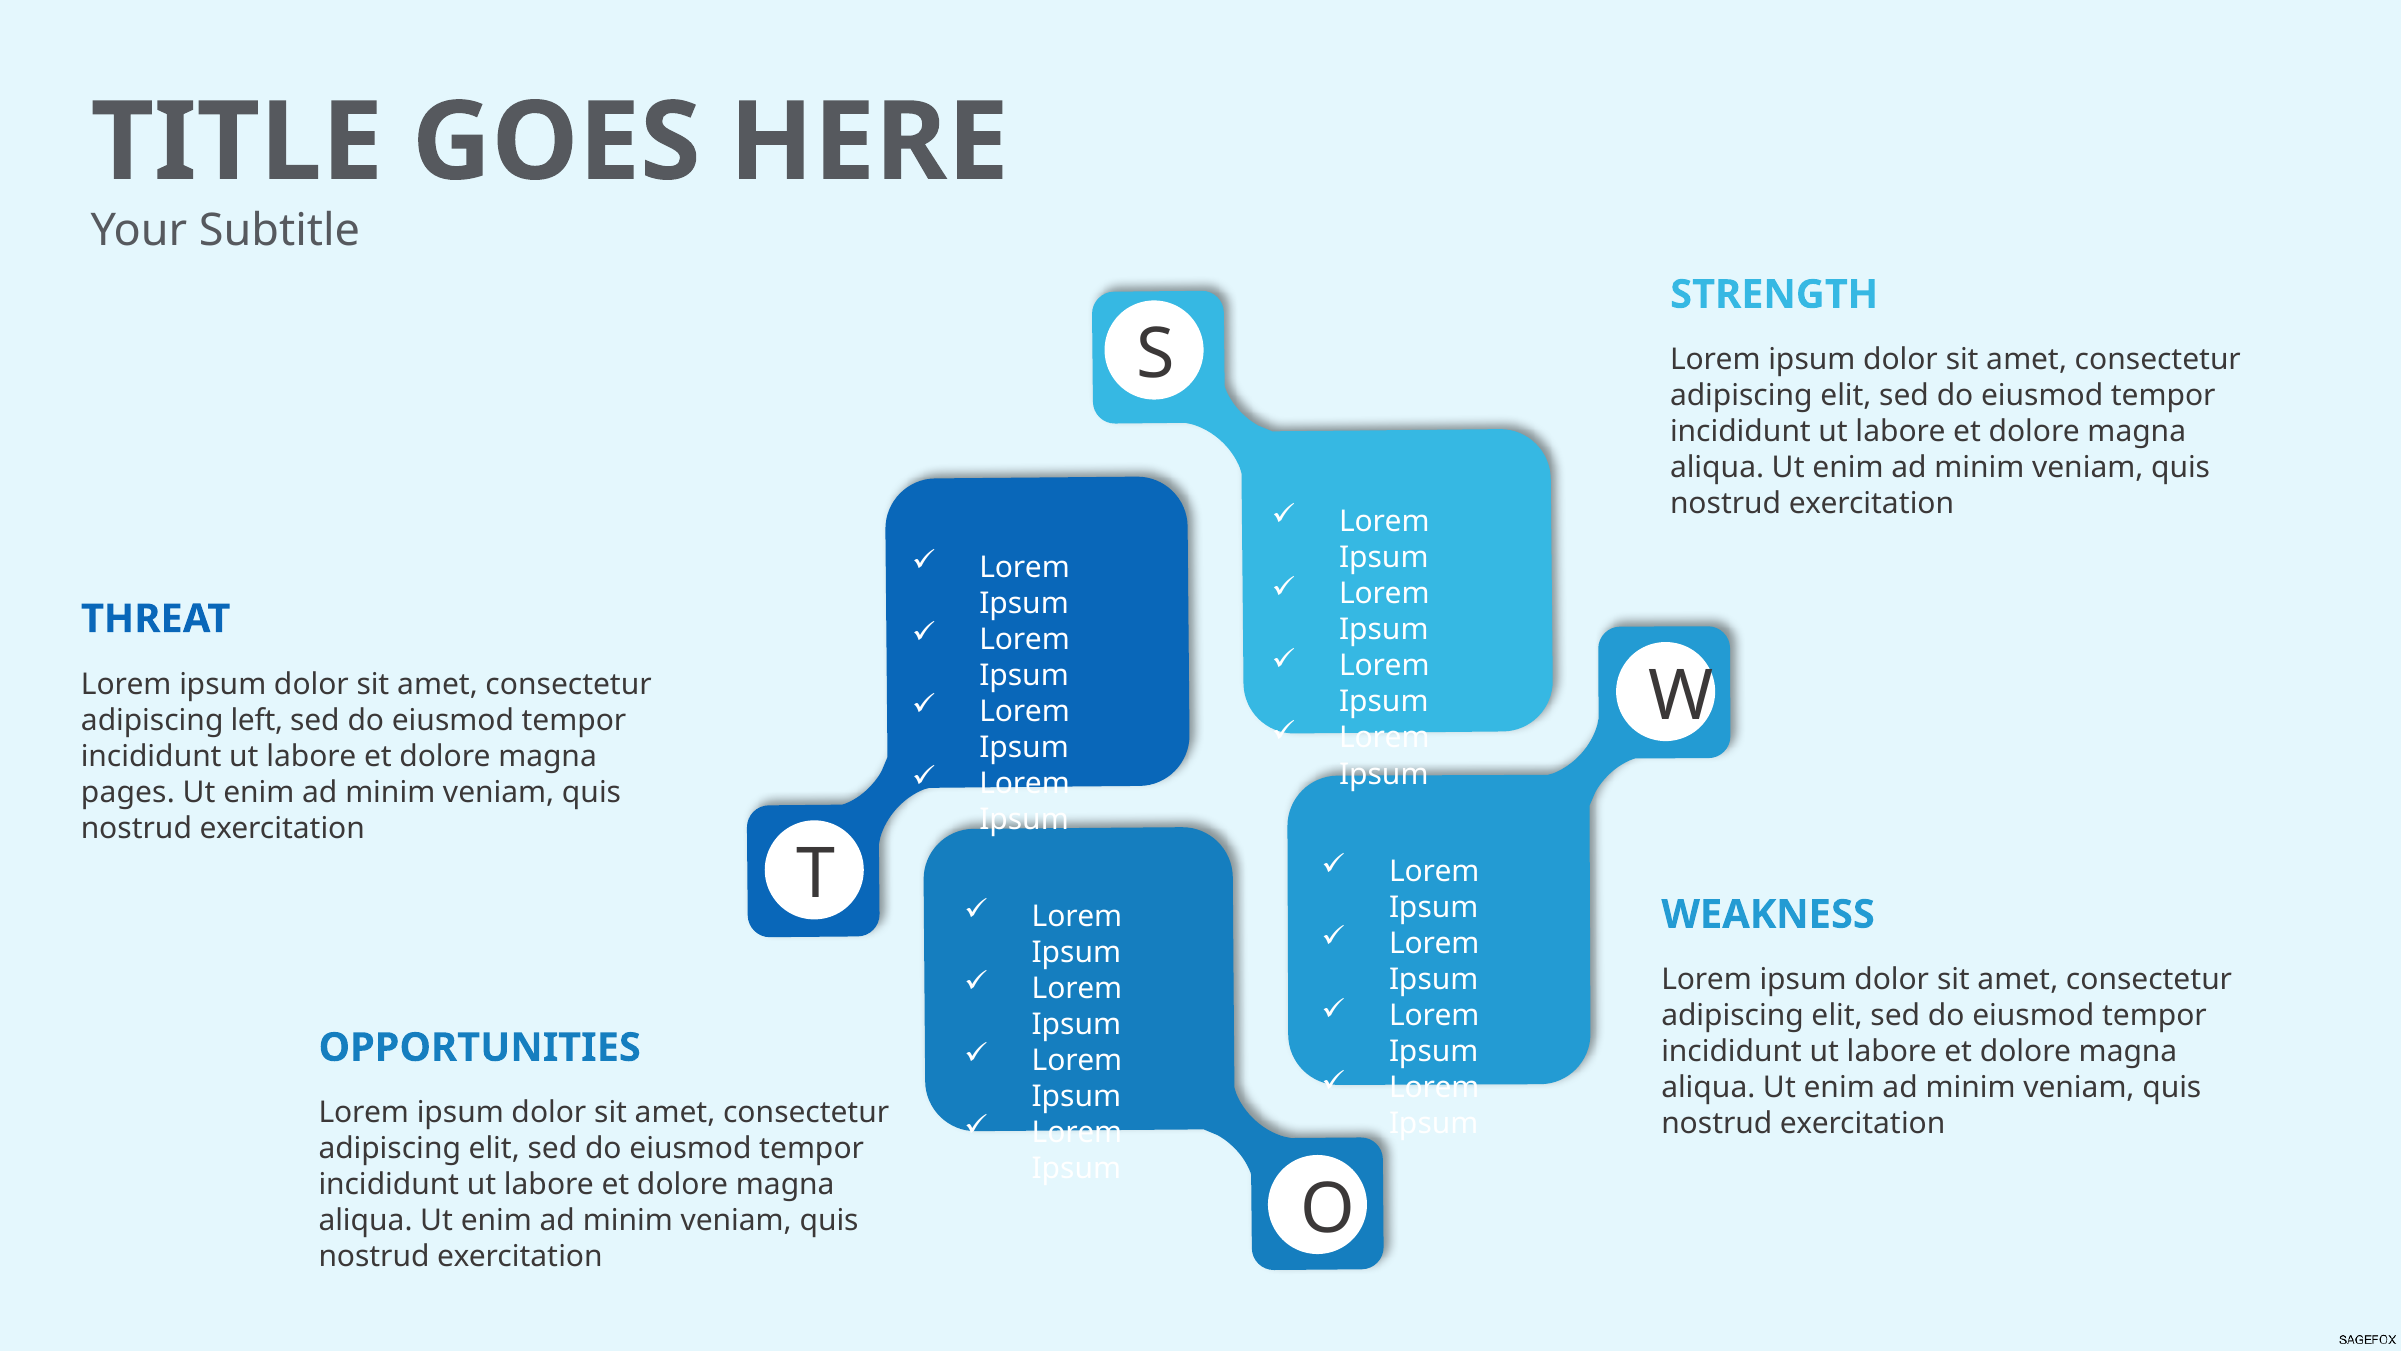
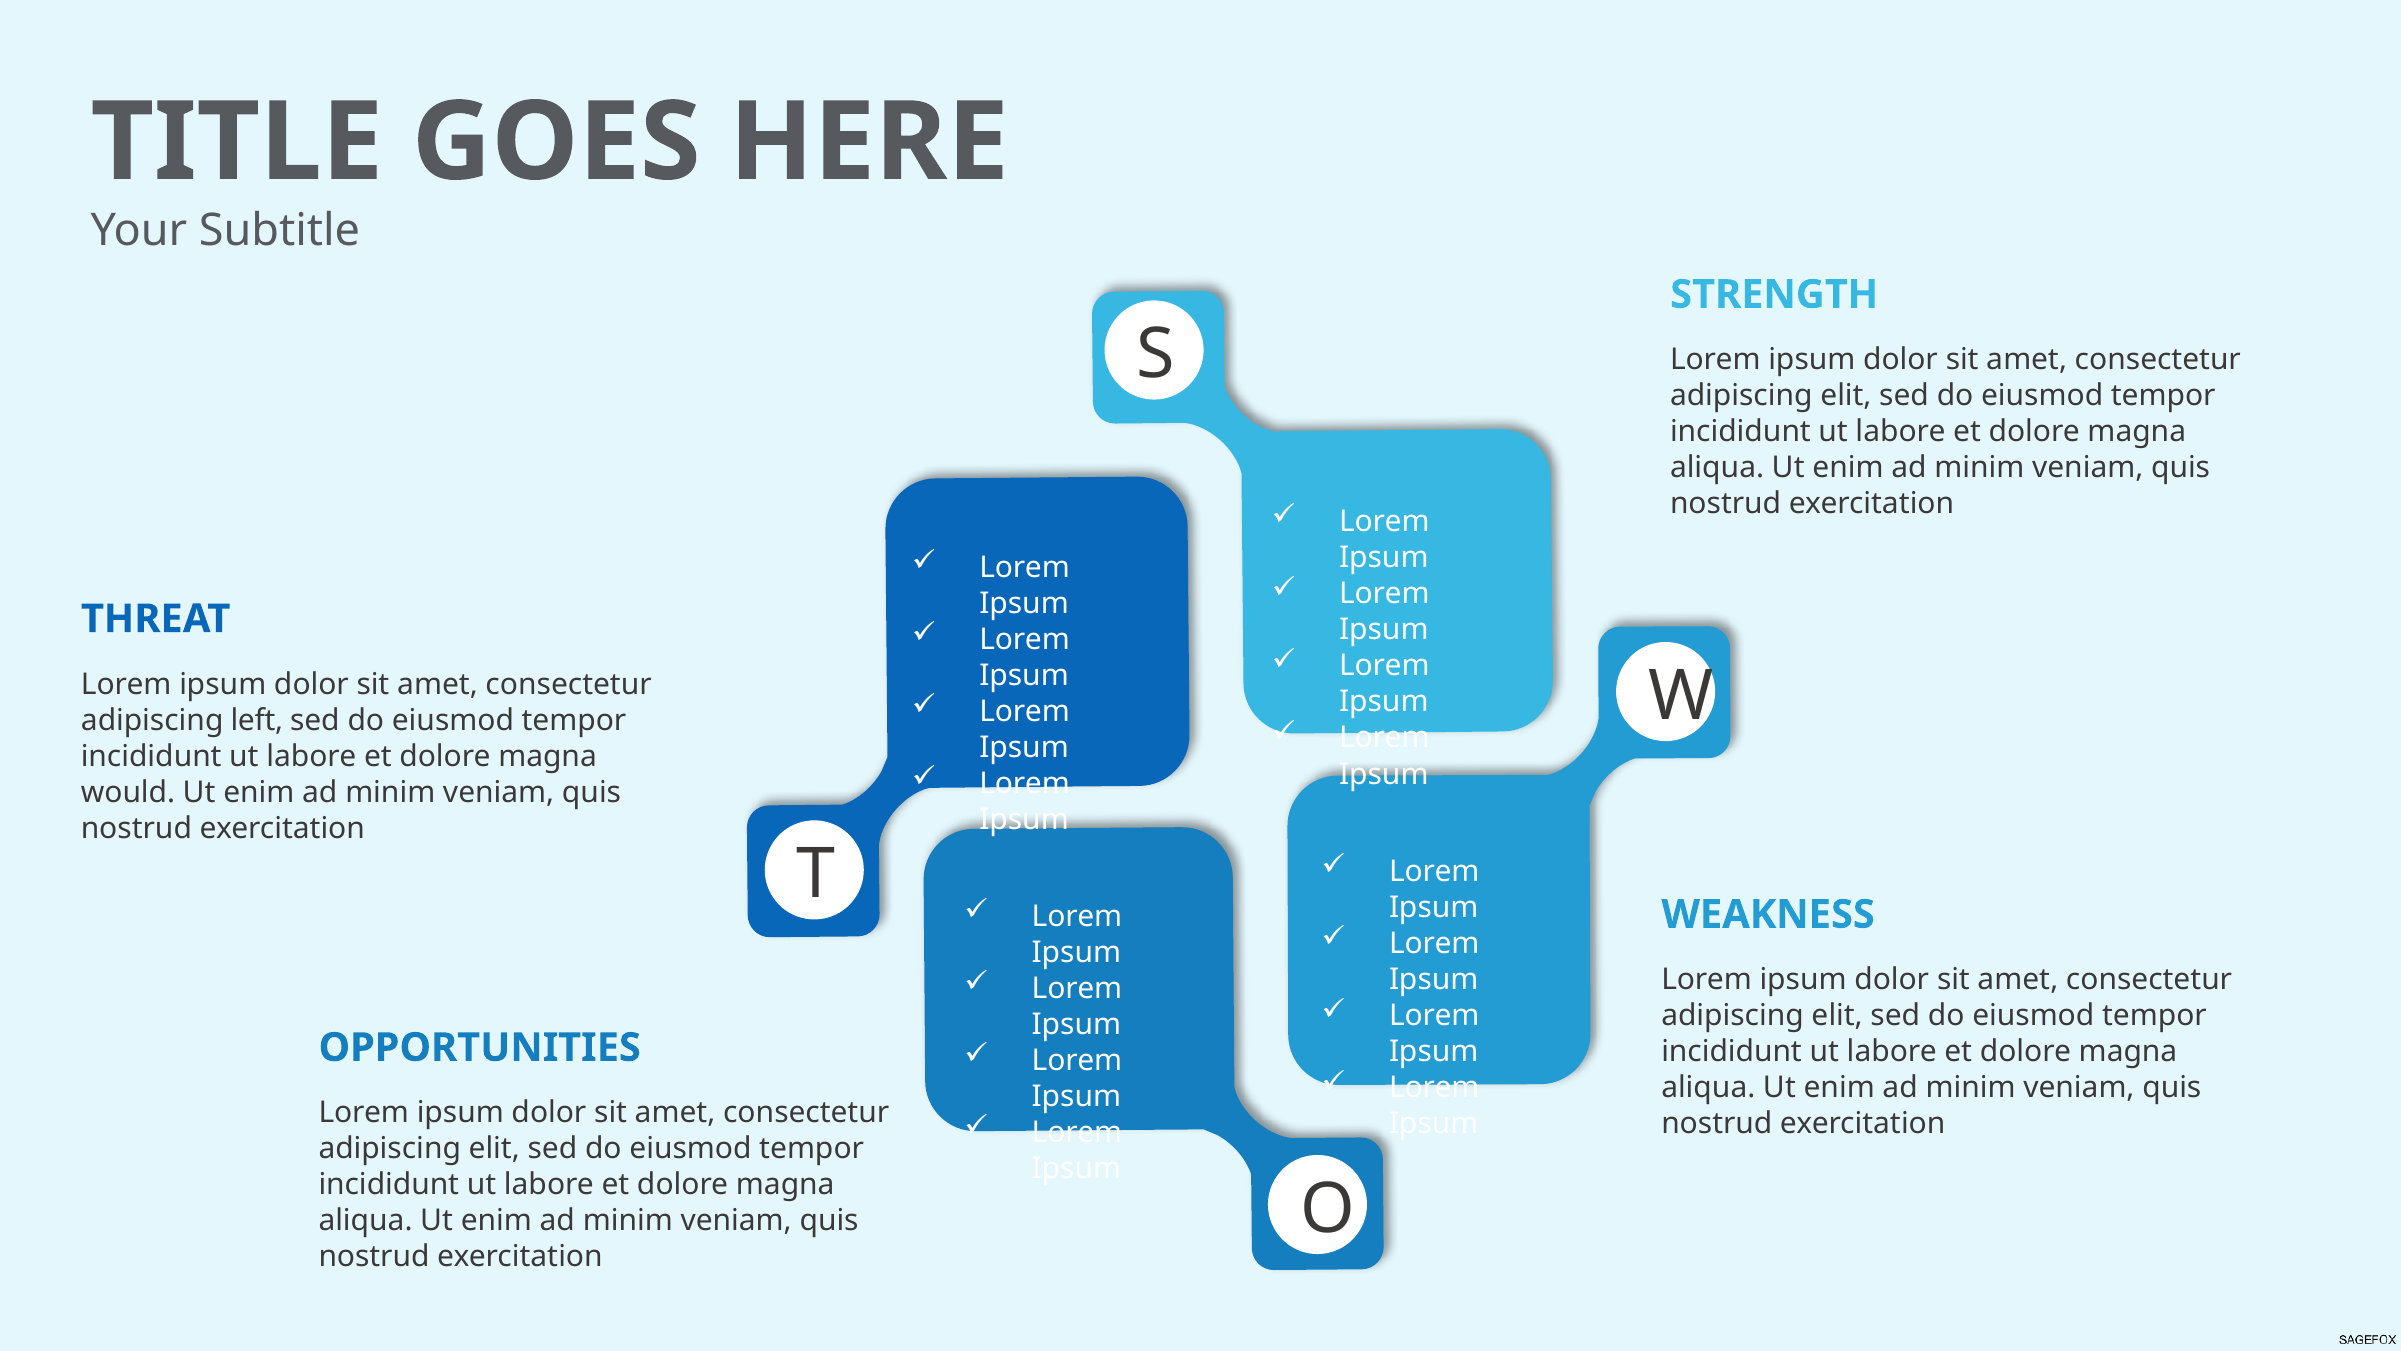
pages: pages -> would
